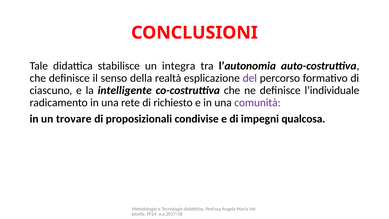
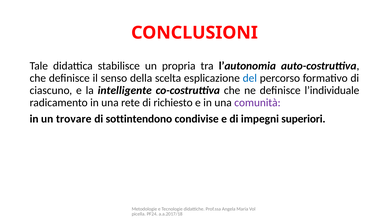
integra: integra -> propria
realtà: realtà -> scelta
del colour: purple -> blue
proposizionali: proposizionali -> sottintendono
qualcosa: qualcosa -> superiori
